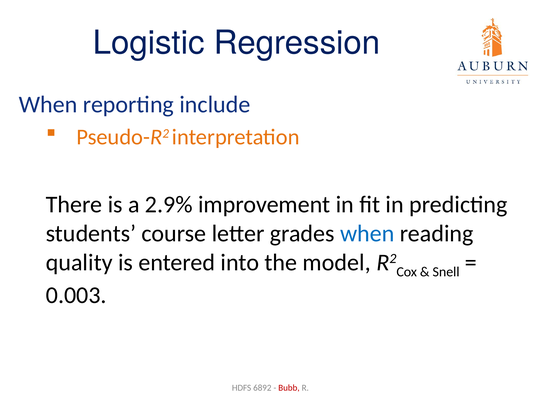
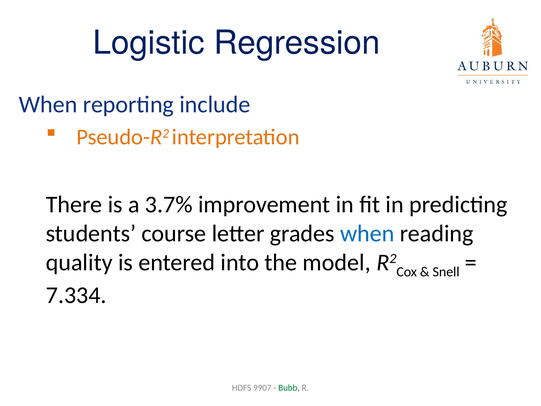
2.9%: 2.9% -> 3.7%
0.003: 0.003 -> 7.334
6892: 6892 -> 9907
Bubb colour: red -> green
